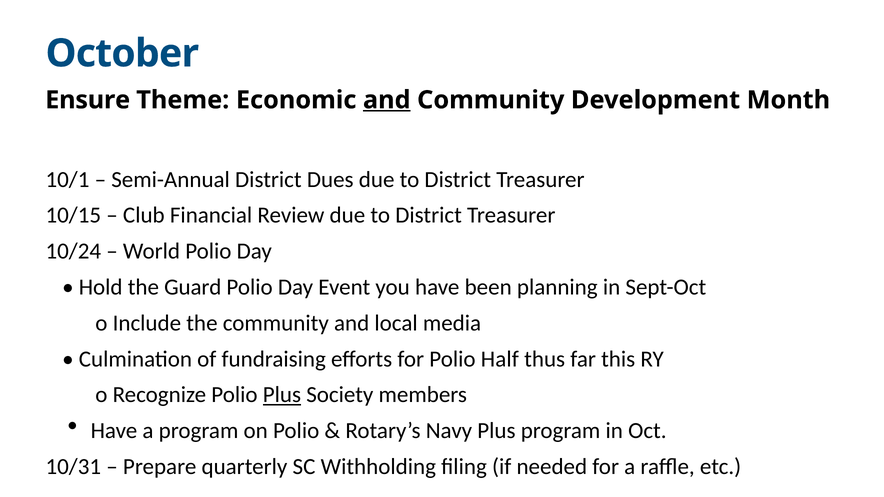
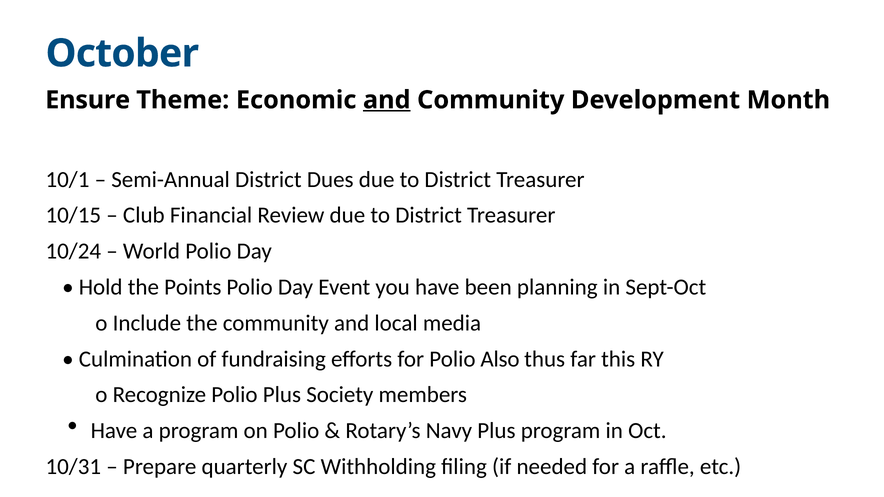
Guard: Guard -> Points
Half: Half -> Also
Plus at (282, 395) underline: present -> none
